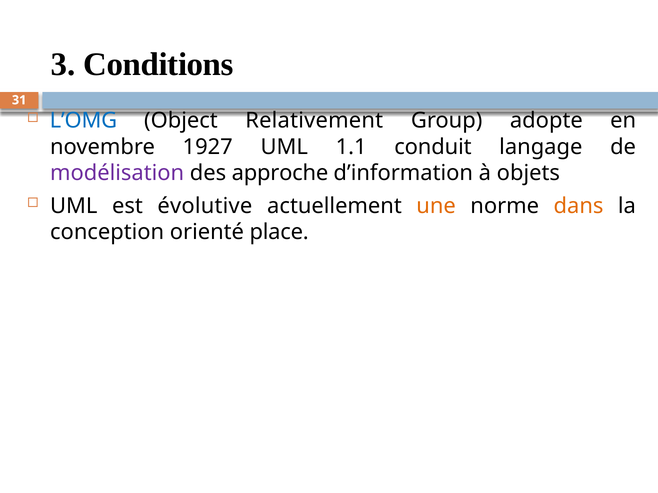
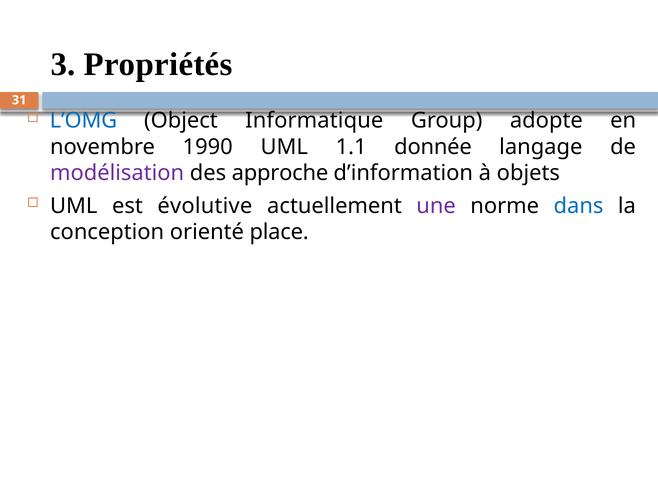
Conditions: Conditions -> Propriétés
Relativement: Relativement -> Informatique
1927: 1927 -> 1990
conduit: conduit -> donnée
une colour: orange -> purple
dans colour: orange -> blue
